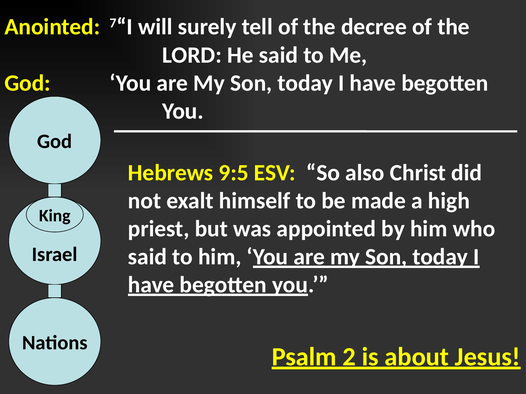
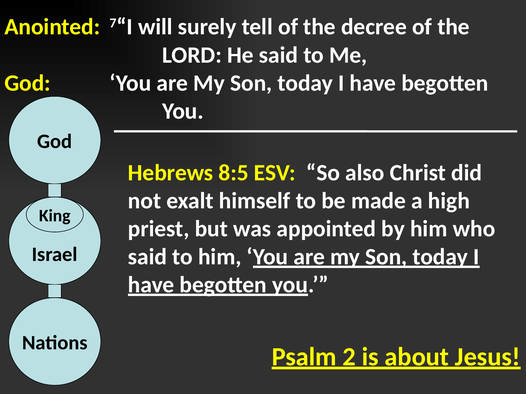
9:5: 9:5 -> 8:5
